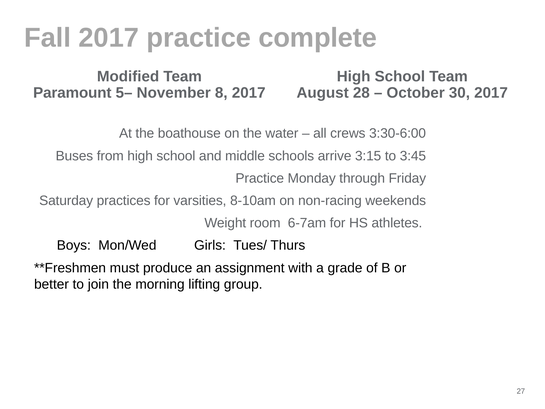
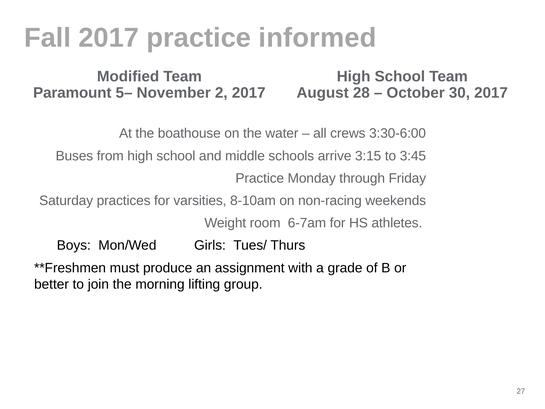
complete: complete -> informed
8: 8 -> 2
